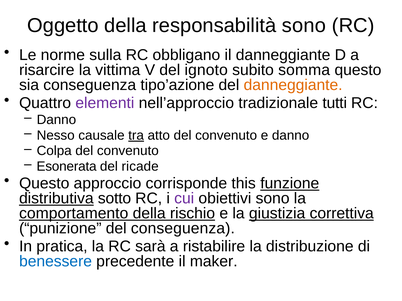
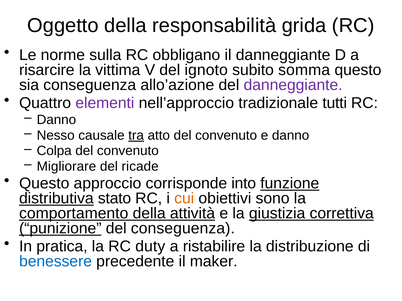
responsabilità sono: sono -> grida
tipo’azione: tipo’azione -> allo’azione
danneggiante at (293, 85) colour: orange -> purple
Esonerata: Esonerata -> Migliorare
this: this -> into
sotto: sotto -> stato
cui colour: purple -> orange
rischio: rischio -> attività
punizione underline: none -> present
sarà: sarà -> duty
